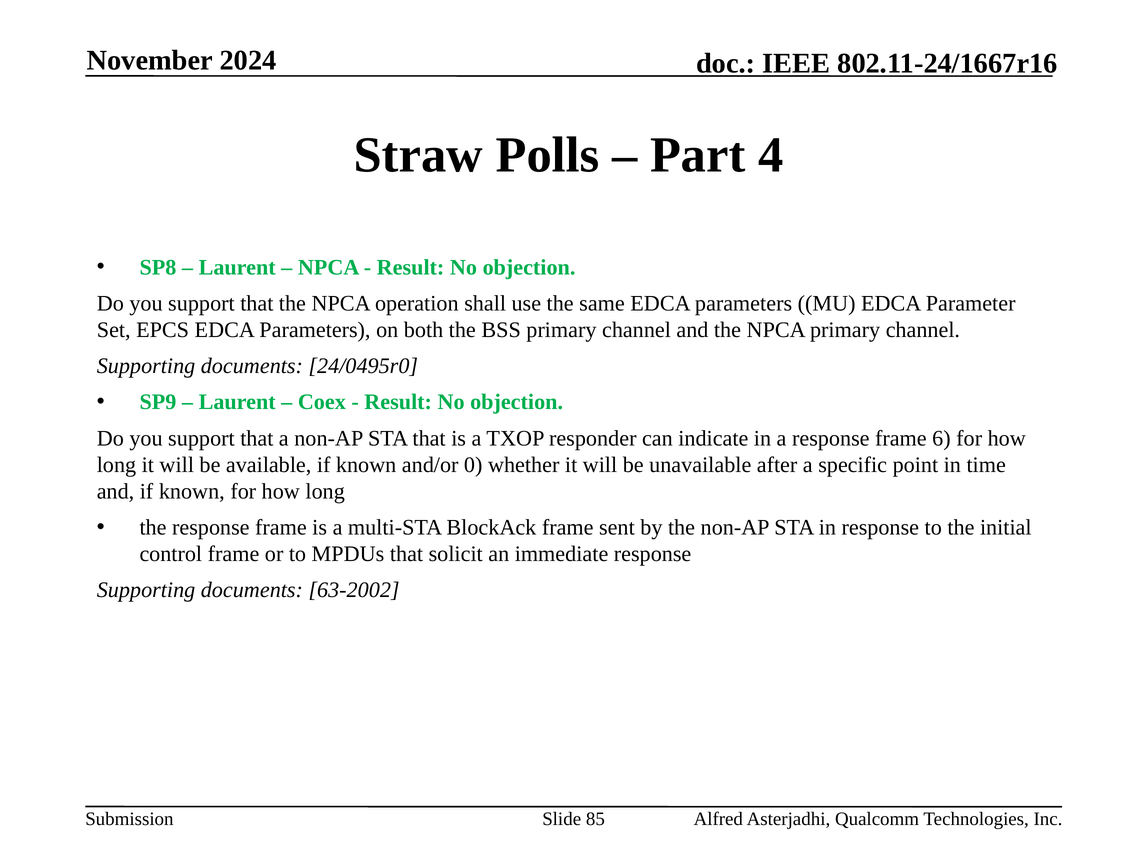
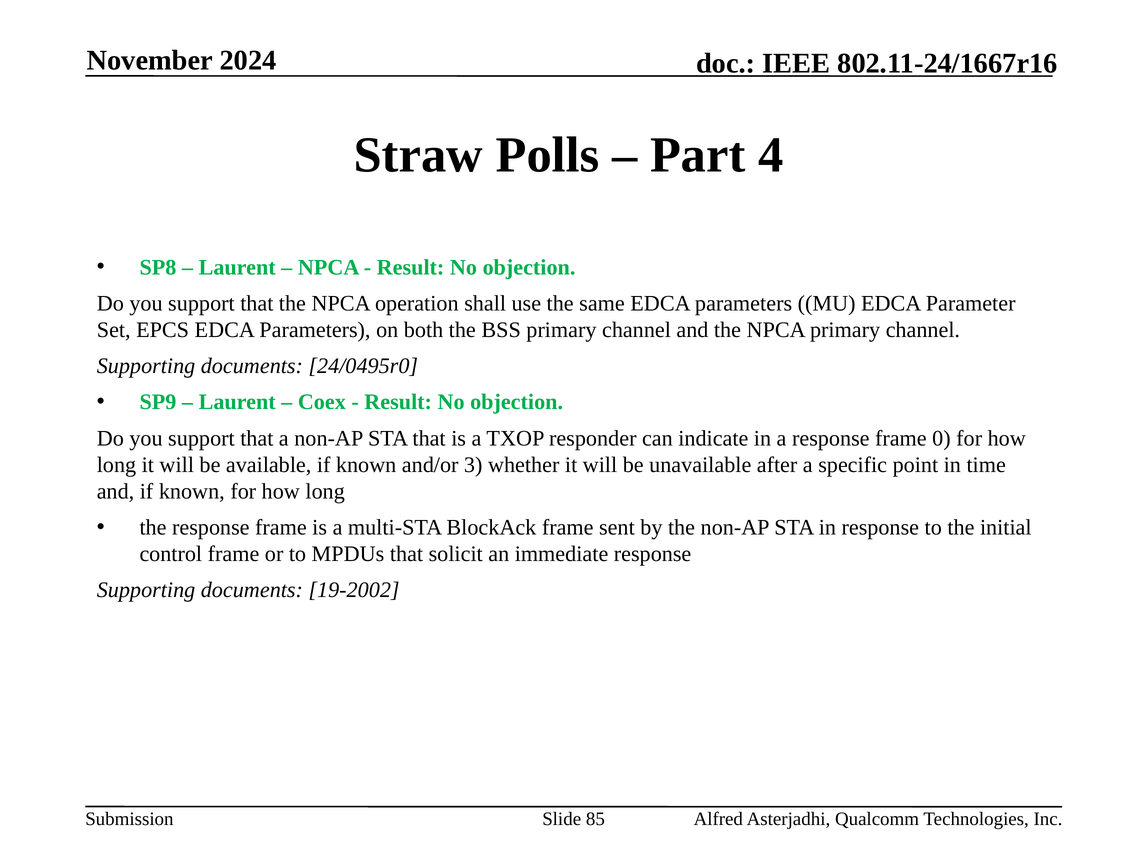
6: 6 -> 0
0: 0 -> 3
63-2002: 63-2002 -> 19-2002
